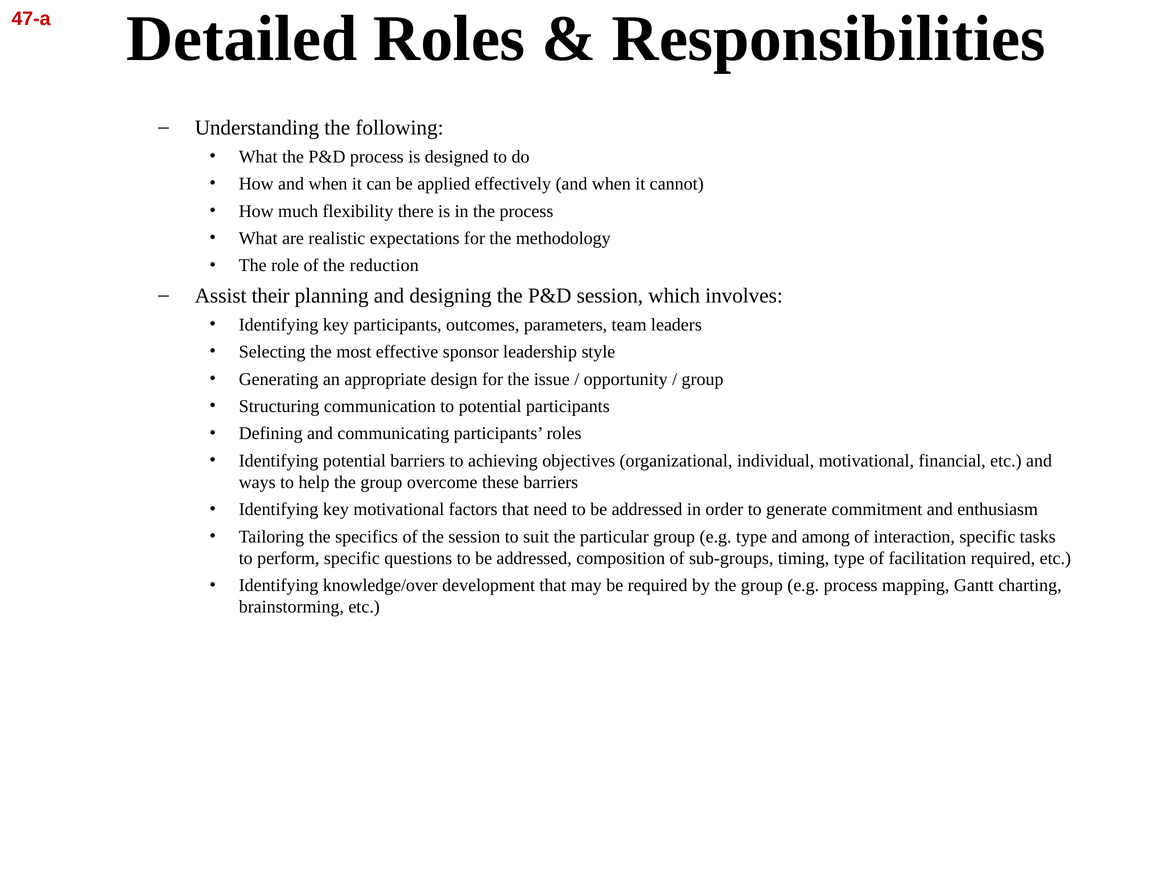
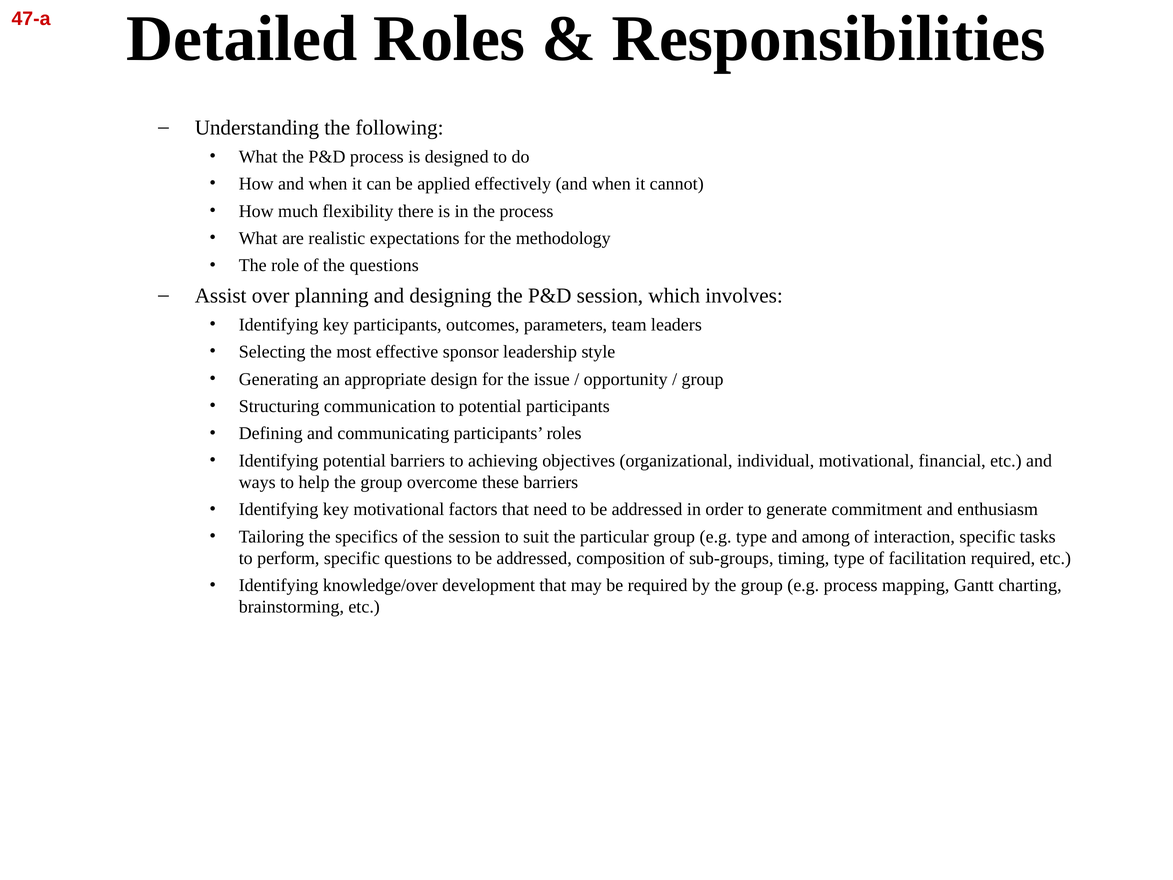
the reduction: reduction -> questions
their: their -> over
